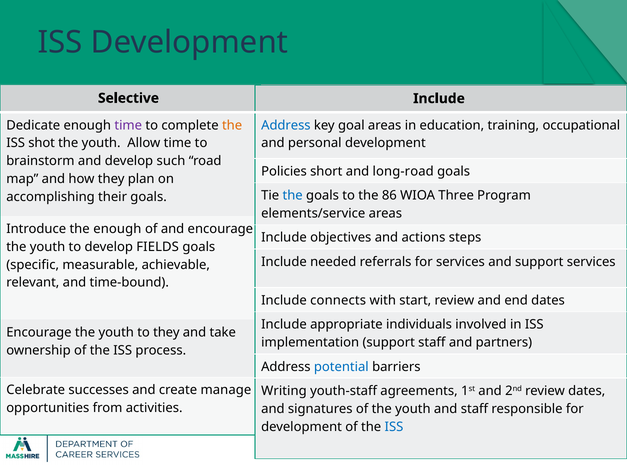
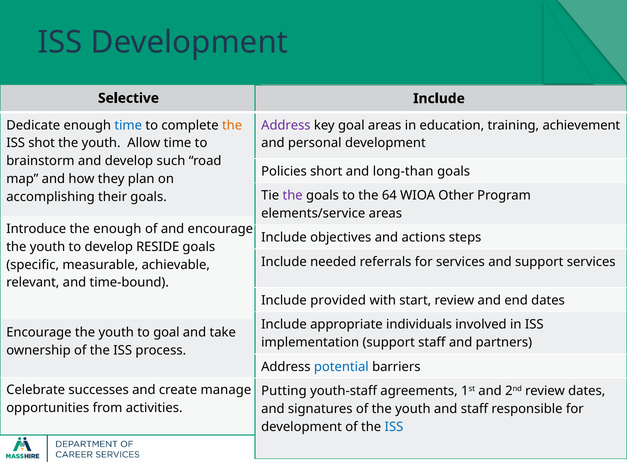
time at (128, 125) colour: purple -> blue
Address at (286, 125) colour: blue -> purple
occupational: occupational -> achievement
long-road: long-road -> long-than
the at (293, 195) colour: blue -> purple
86: 86 -> 64
Three: Three -> Other
FIELDS: FIELDS -> RESIDE
connects: connects -> provided
to they: they -> goal
Writing: Writing -> Putting
